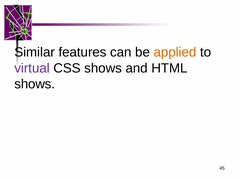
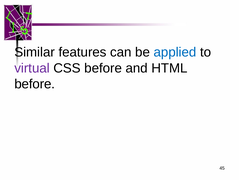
applied colour: orange -> blue
CSS shows: shows -> before
shows at (35, 84): shows -> before
